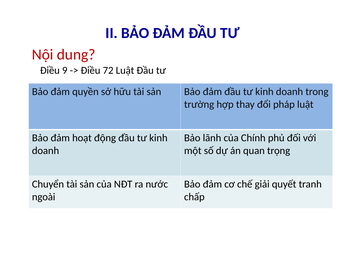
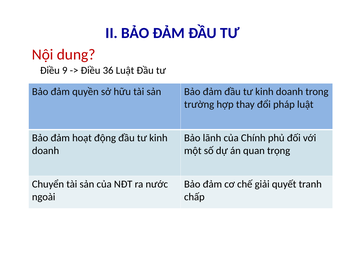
72: 72 -> 36
